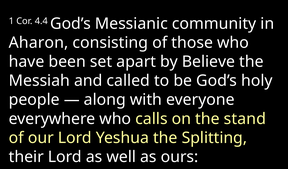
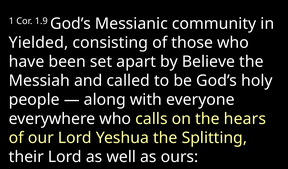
4.4: 4.4 -> 1.9
Aharon: Aharon -> Yielded
stand: stand -> hears
